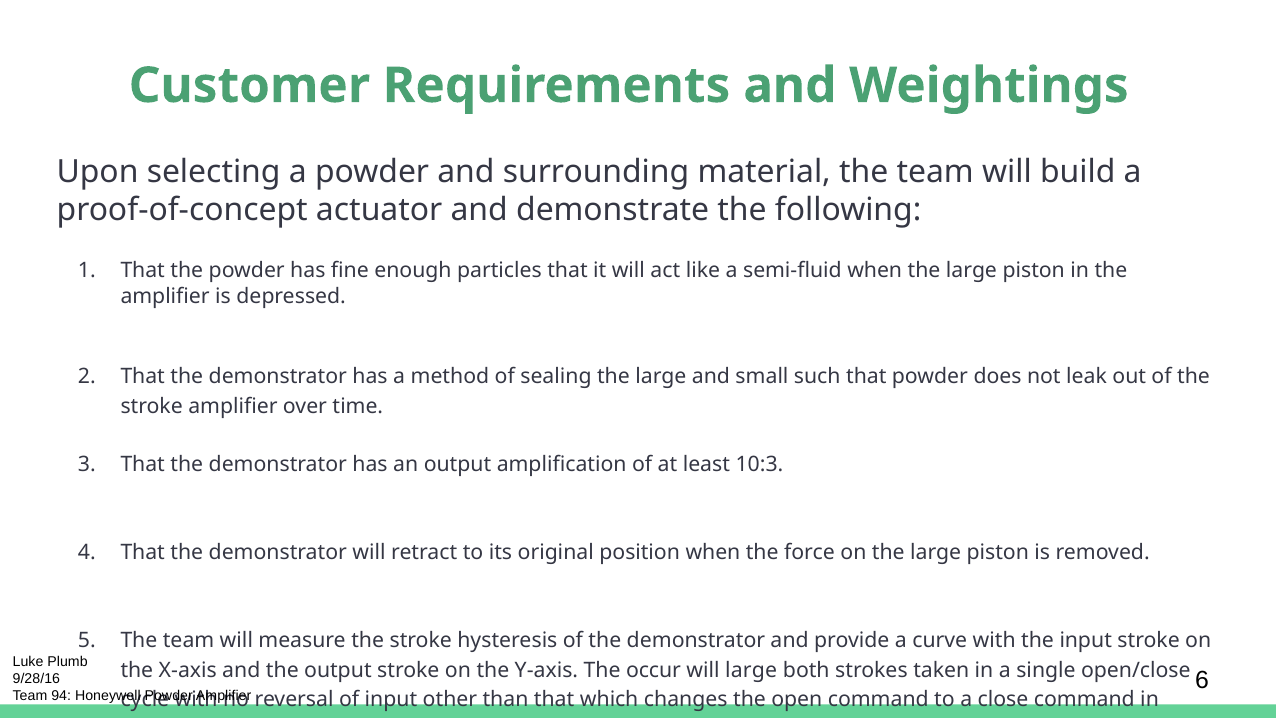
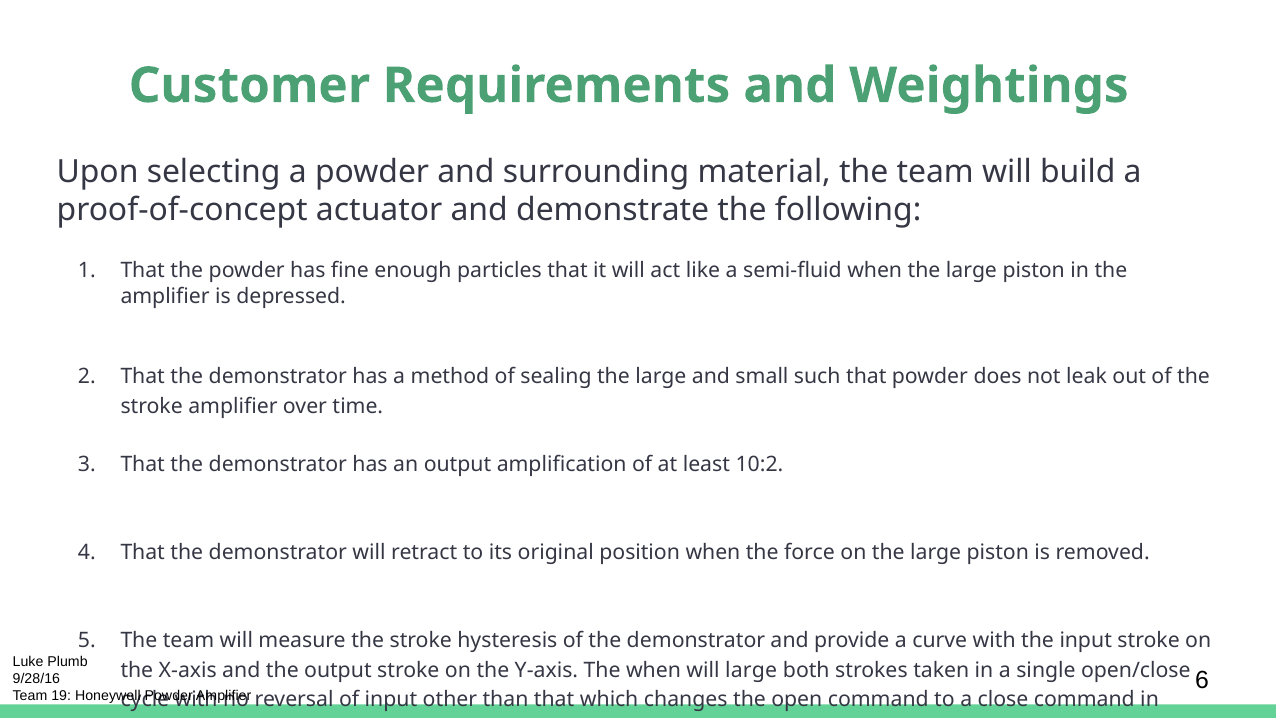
10:3: 10:3 -> 10:2
The occur: occur -> when
94: 94 -> 19
